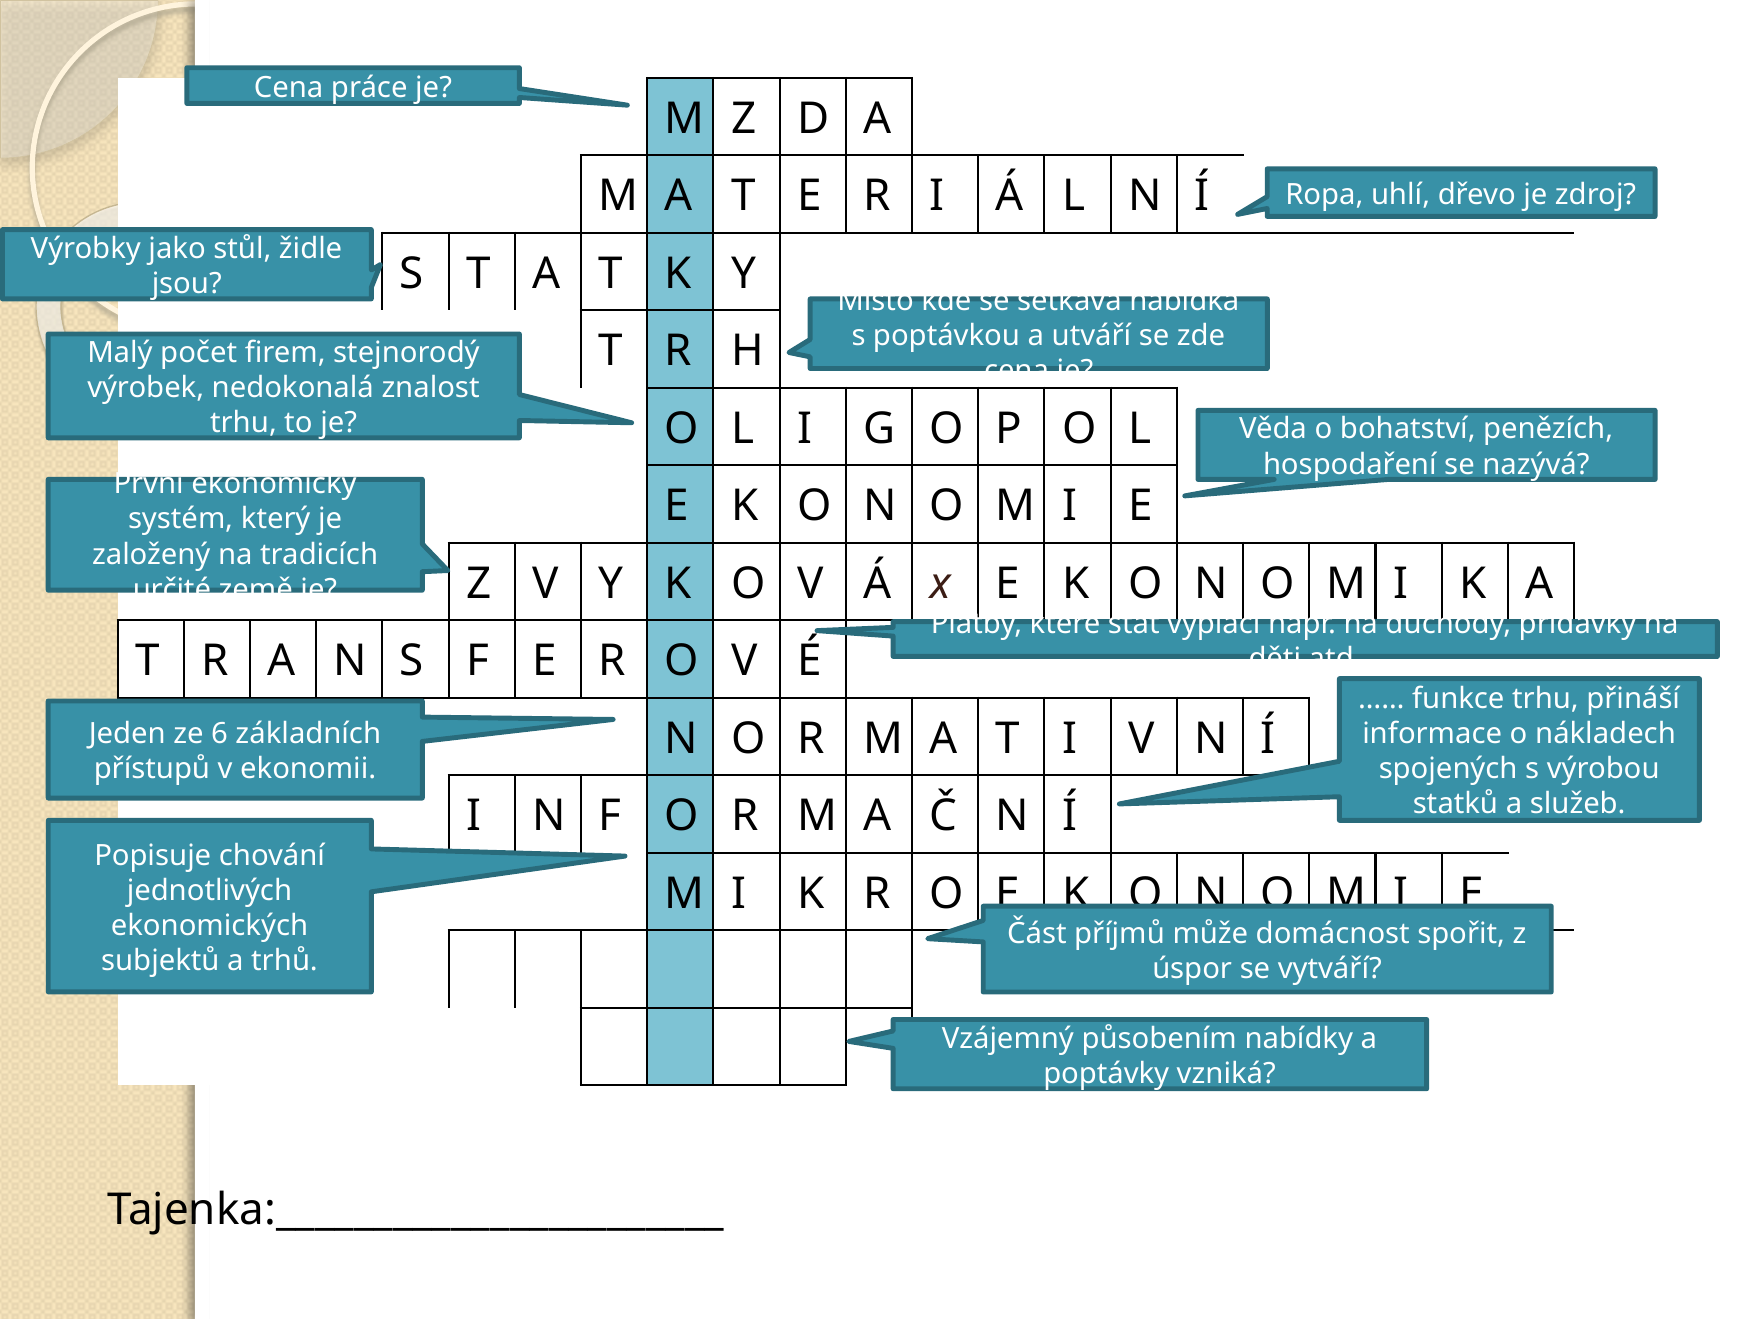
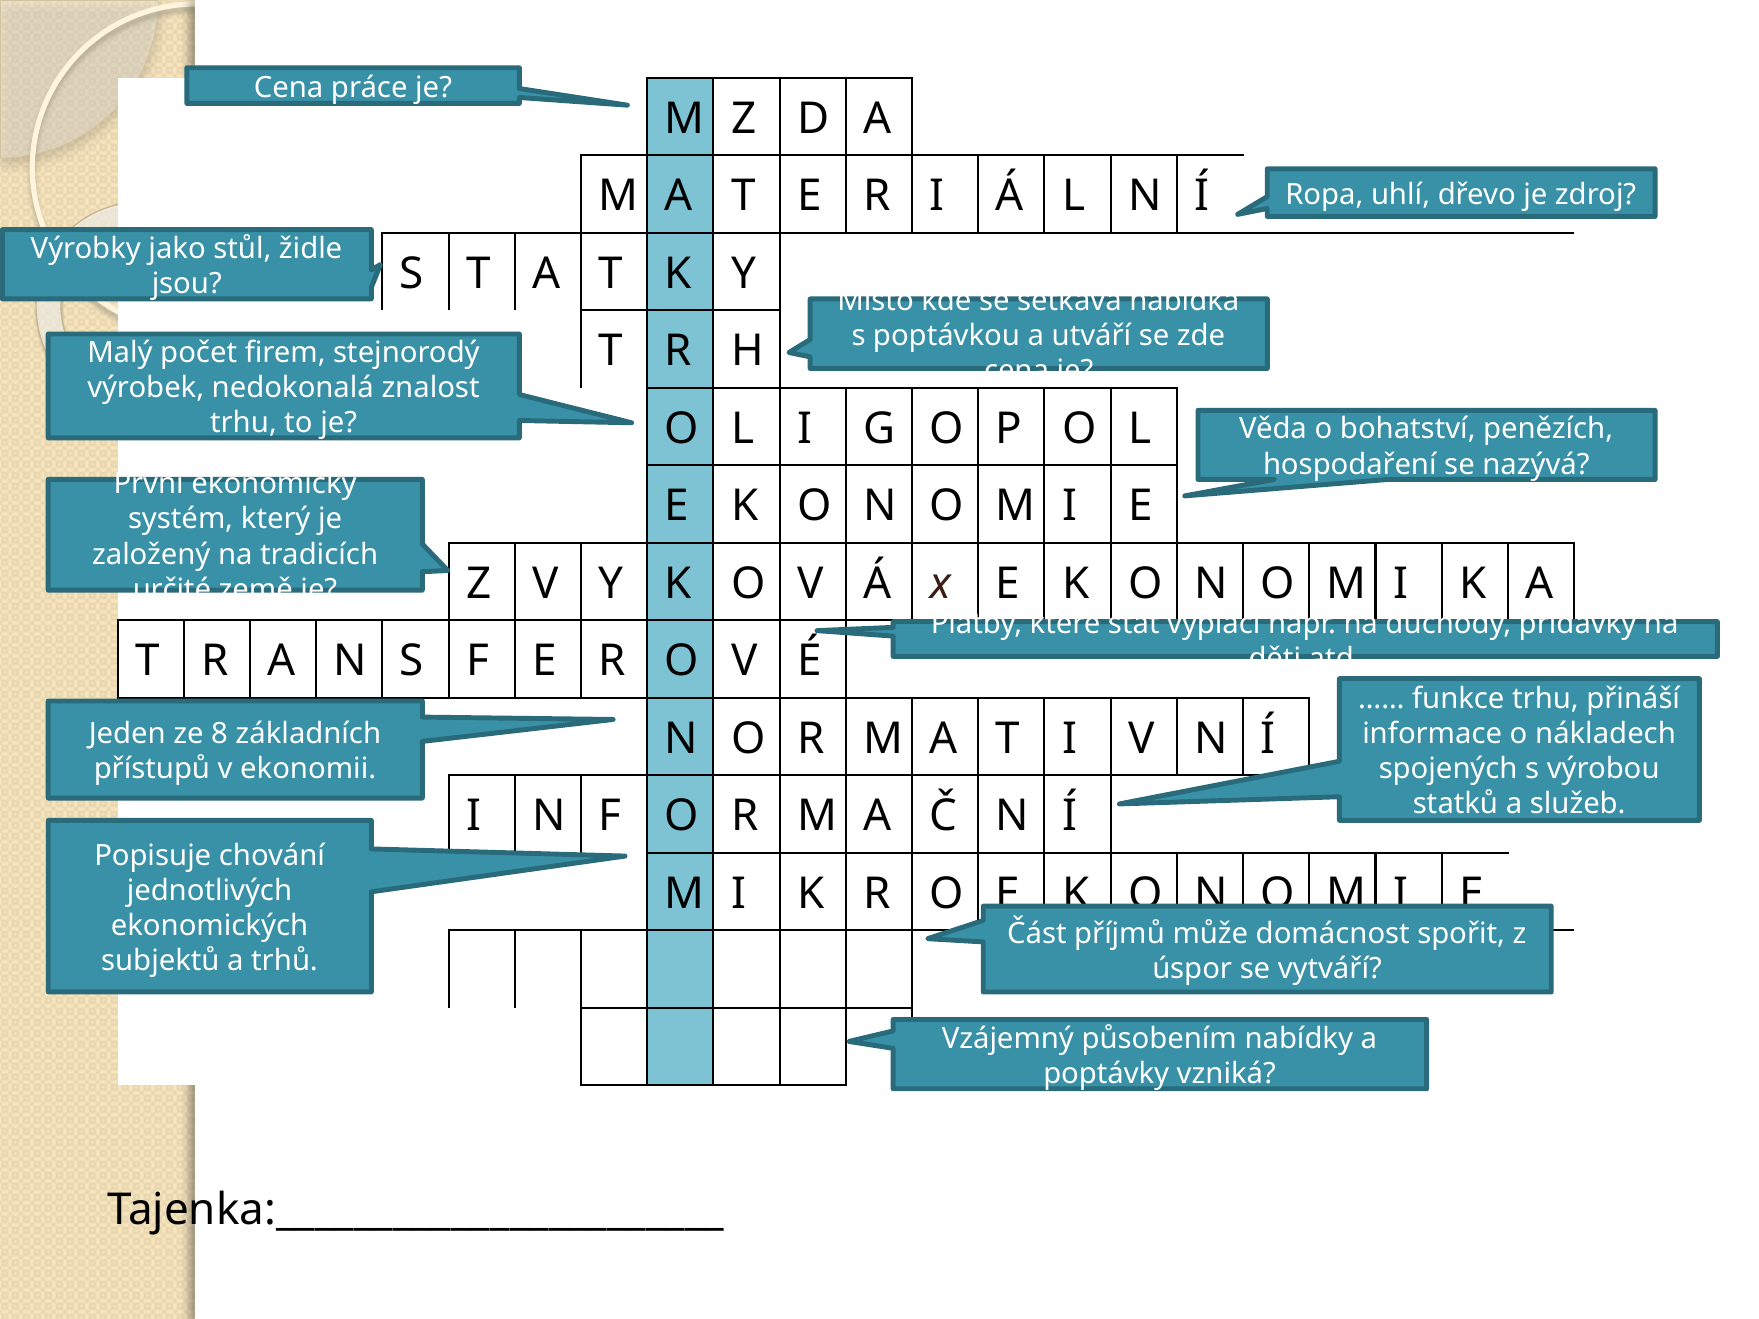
6: 6 -> 8
